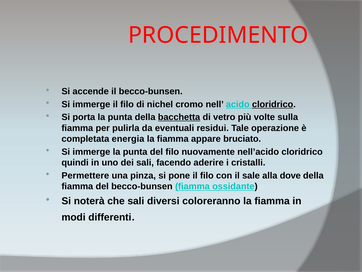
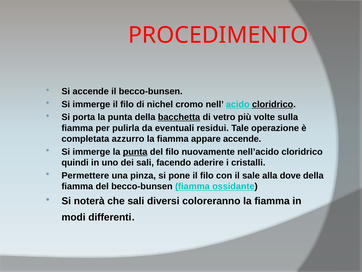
energia: energia -> azzurro
appare bruciato: bruciato -> accende
punta at (135, 152) underline: none -> present
